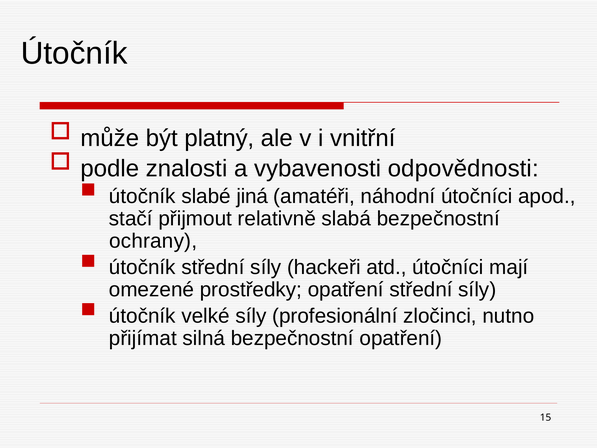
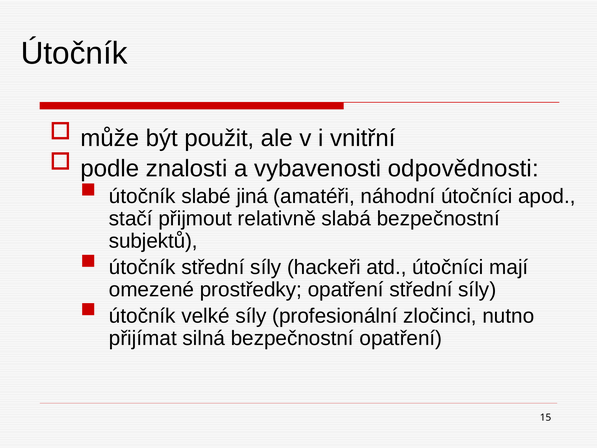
platný: platný -> použit
ochrany: ochrany -> subjektů
